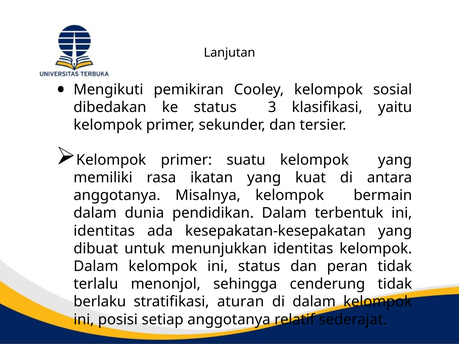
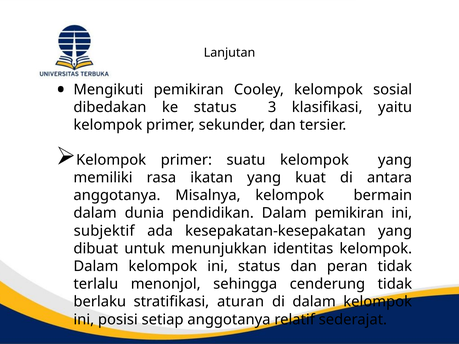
Dalam terbentuk: terbentuk -> pemikiran
identitas at (104, 231): identitas -> subjektif
